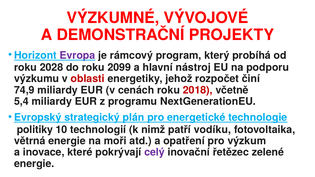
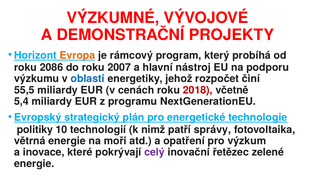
Evropa colour: purple -> orange
2028: 2028 -> 2086
2099: 2099 -> 2007
oblasti colour: red -> blue
74,9: 74,9 -> 55,5
vodíku: vodíku -> správy
